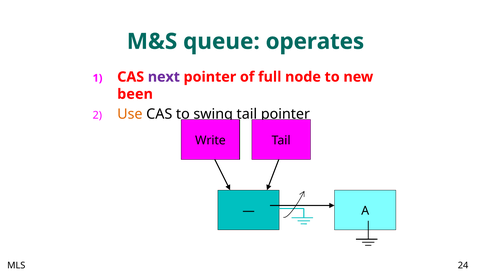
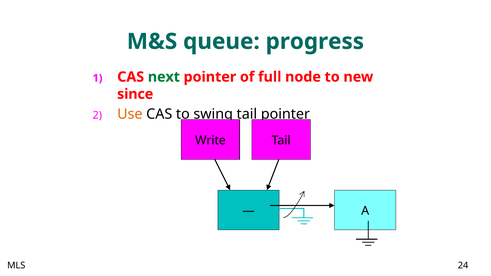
operates: operates -> progress
next colour: purple -> green
been: been -> since
